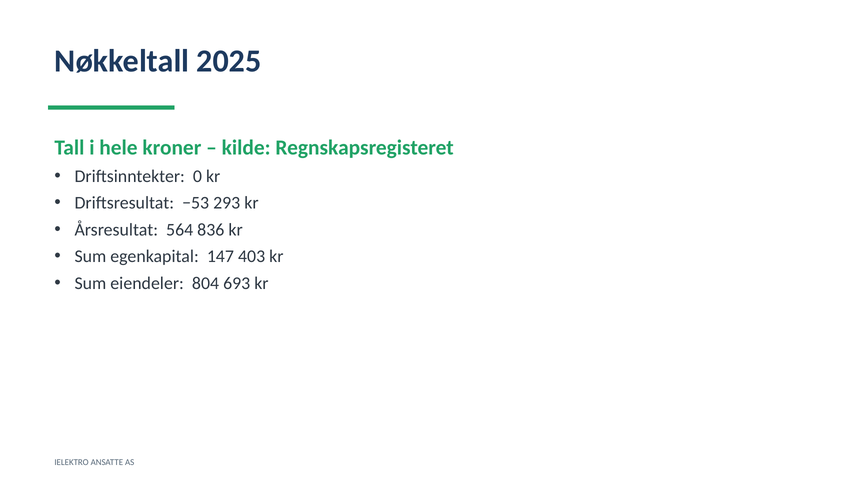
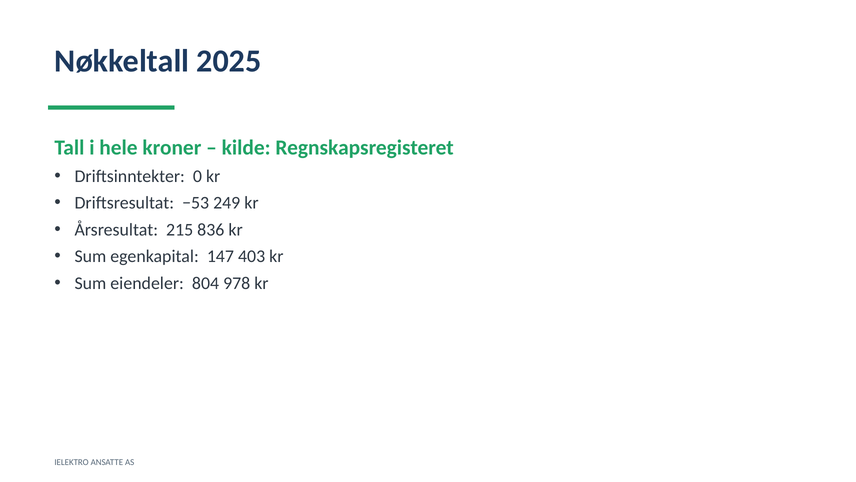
293: 293 -> 249
564: 564 -> 215
693: 693 -> 978
